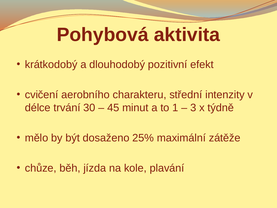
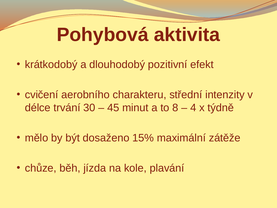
1: 1 -> 8
3: 3 -> 4
25%: 25% -> 15%
